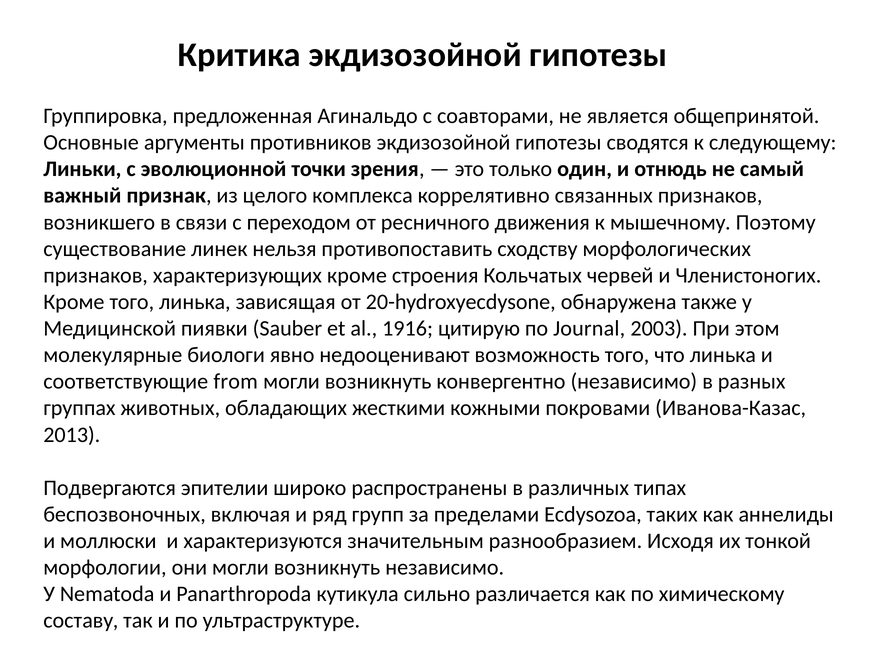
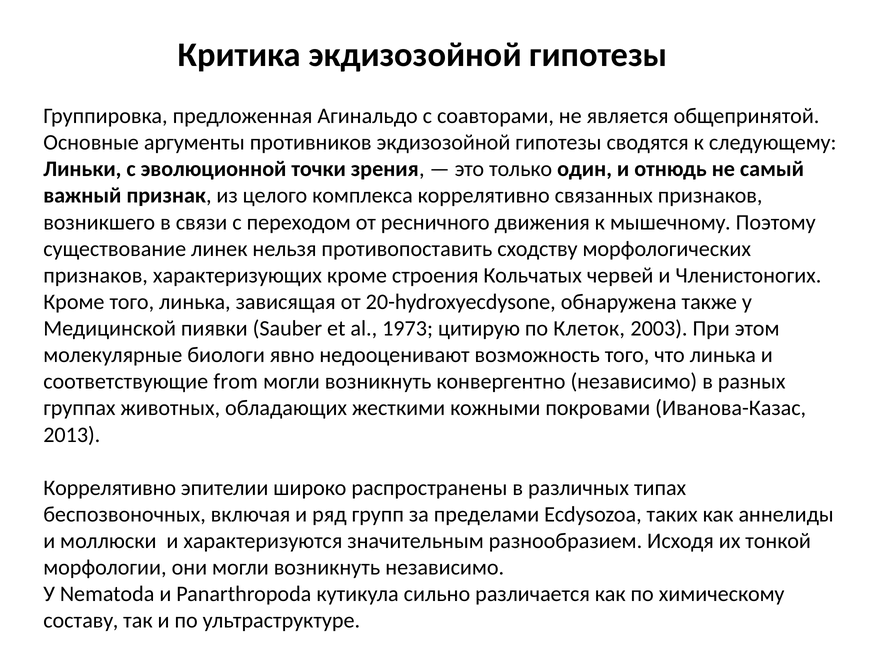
1916: 1916 -> 1973
Journal: Journal -> Клеток
Подвергаются at (110, 488): Подвергаются -> Коррелятивно
